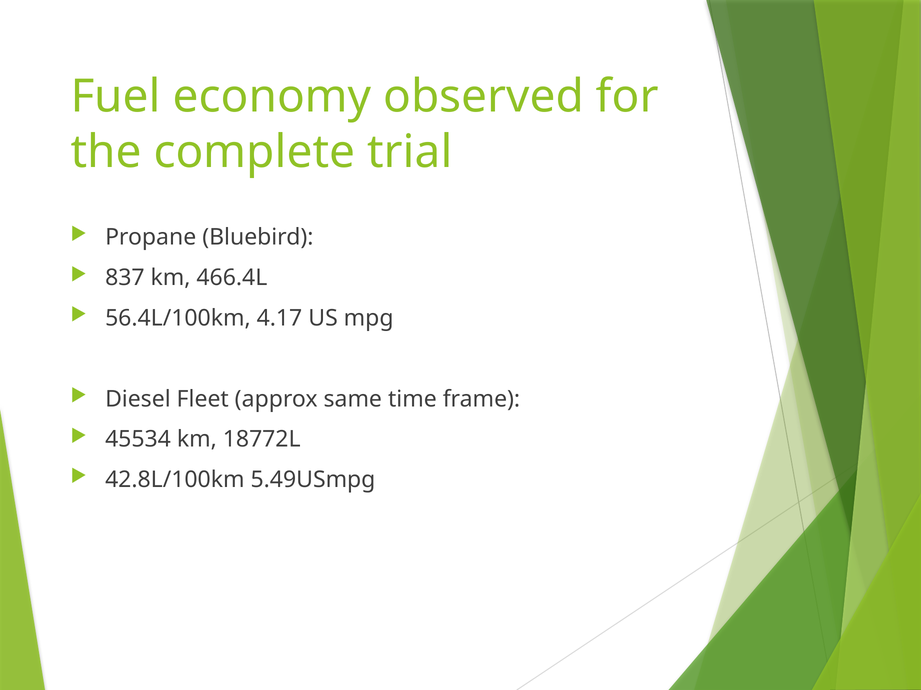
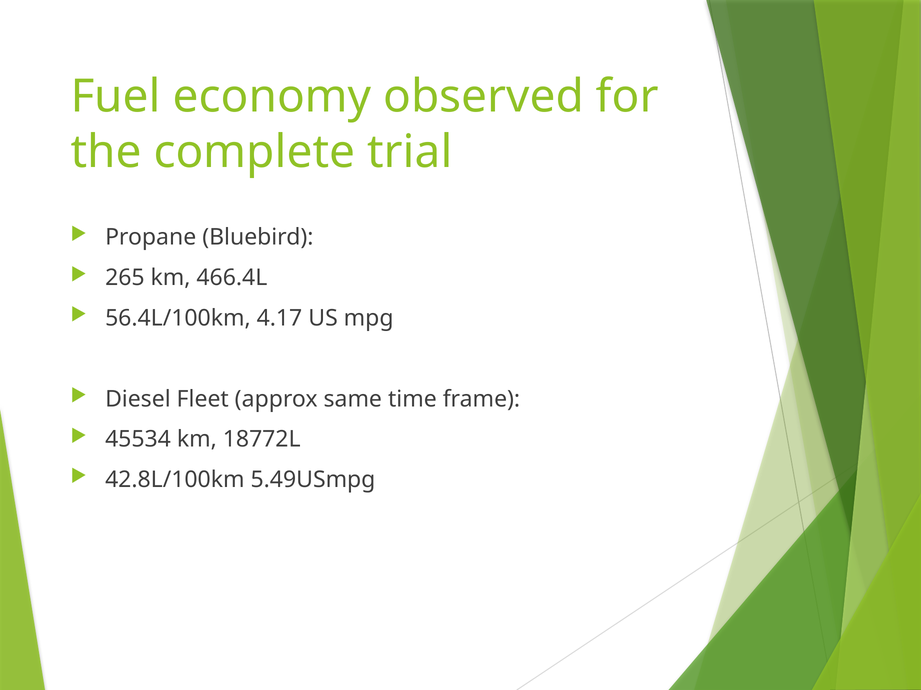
837: 837 -> 265
